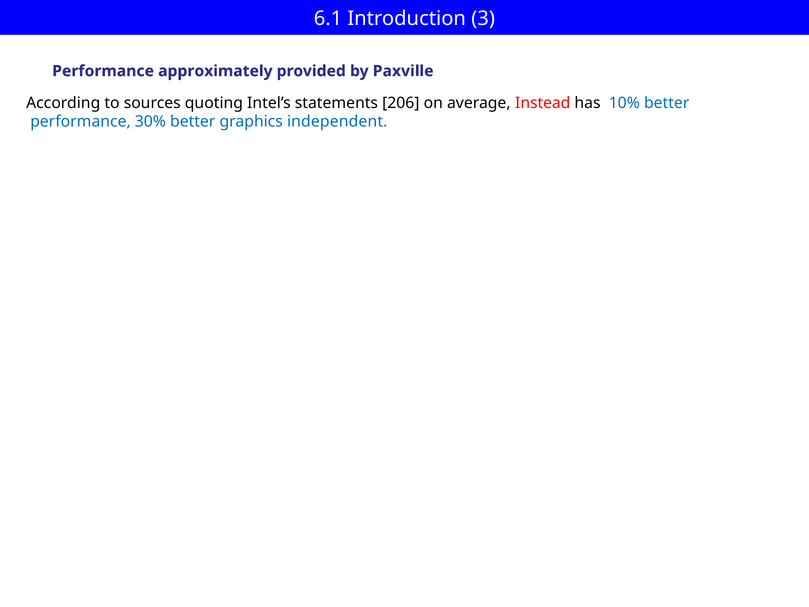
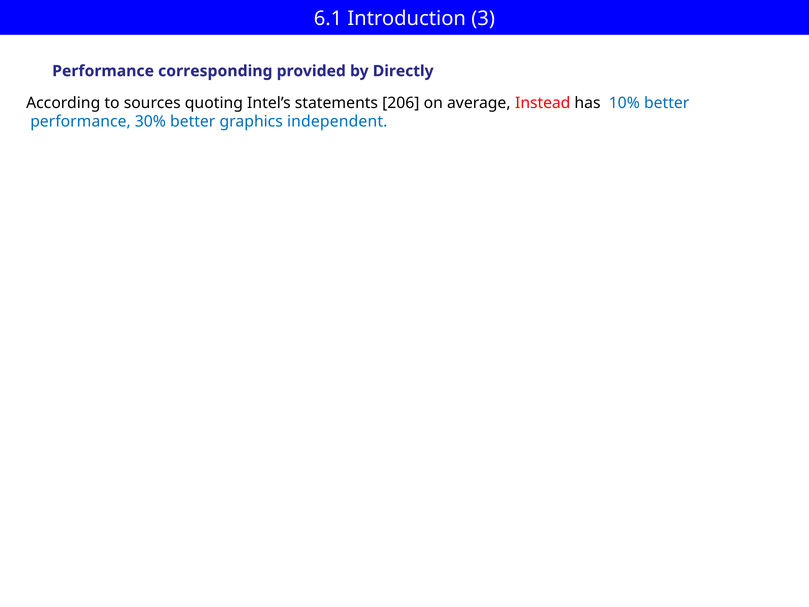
approximately: approximately -> corresponding
Paxville: Paxville -> Directly
